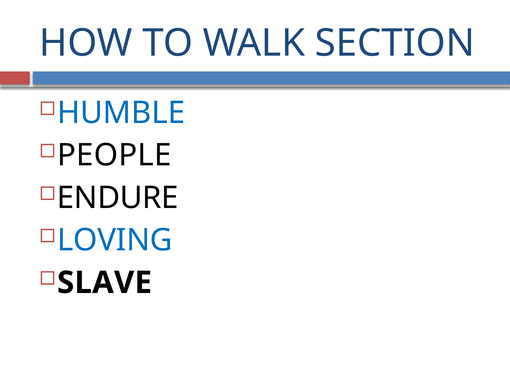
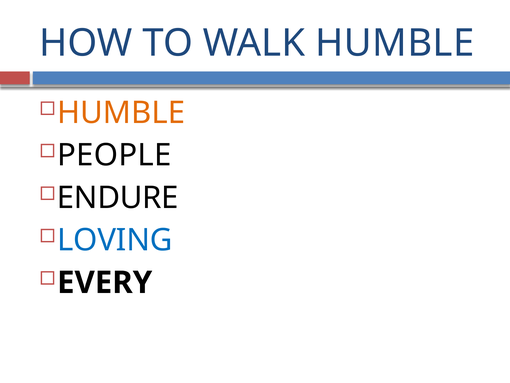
WALK SECTION: SECTION -> HUMBLE
HUMBLE at (121, 113) colour: blue -> orange
SLAVE: SLAVE -> EVERY
